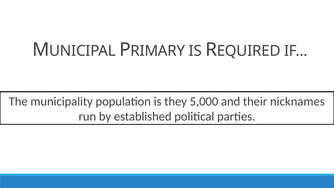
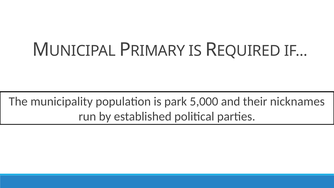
they: they -> park
